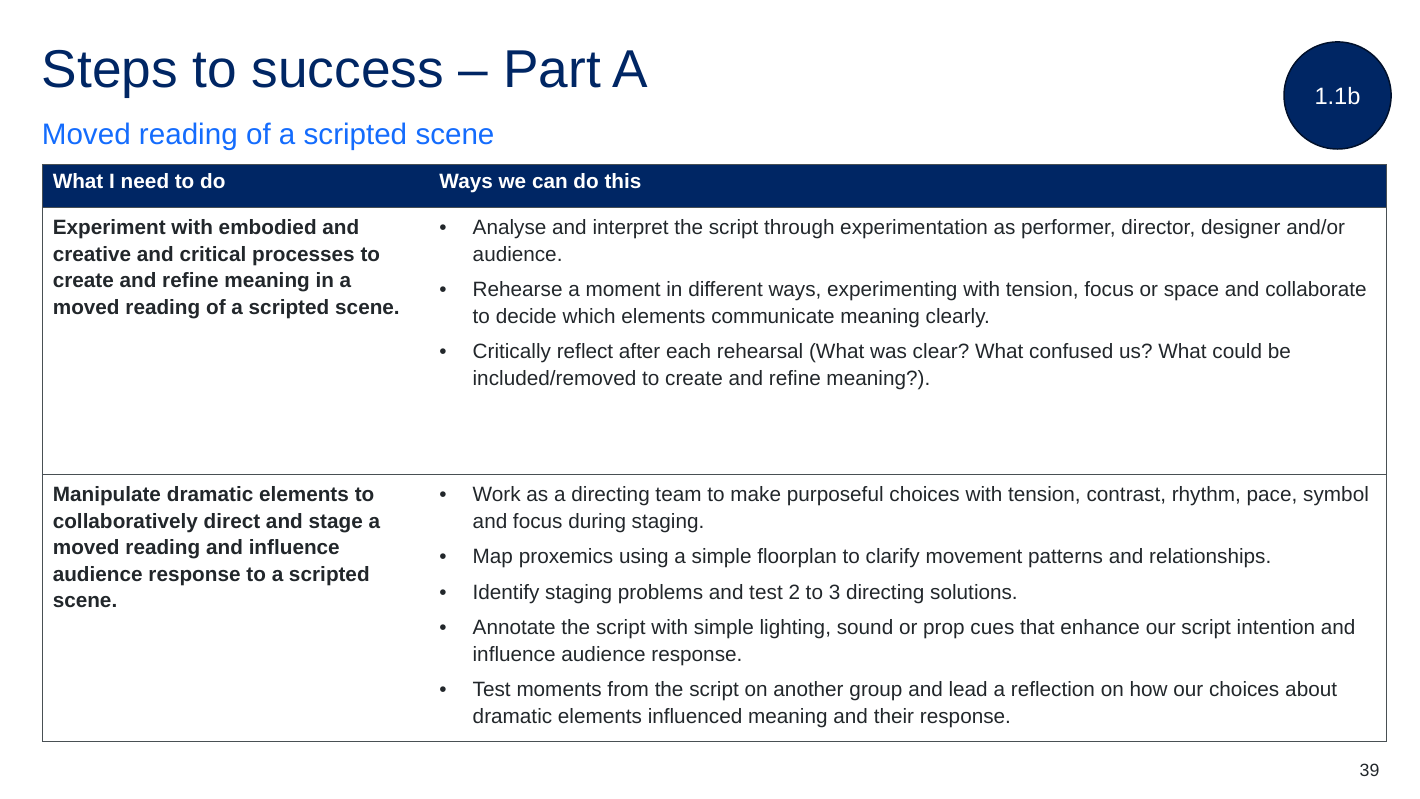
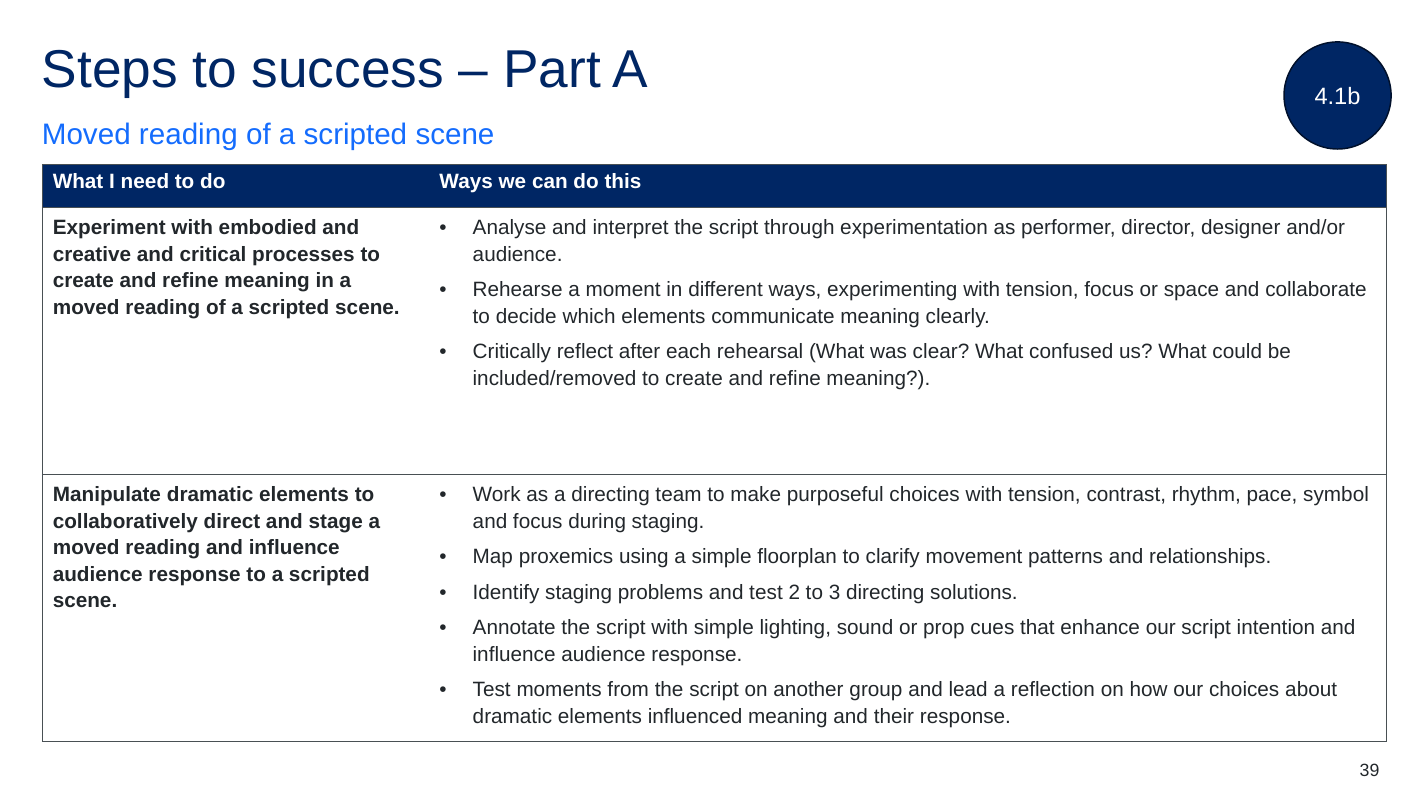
1.1b: 1.1b -> 4.1b
